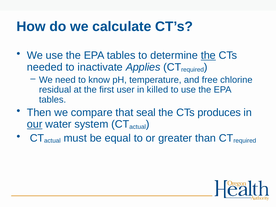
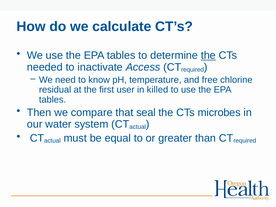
Applies: Applies -> Access
produces: produces -> microbes
our underline: present -> none
